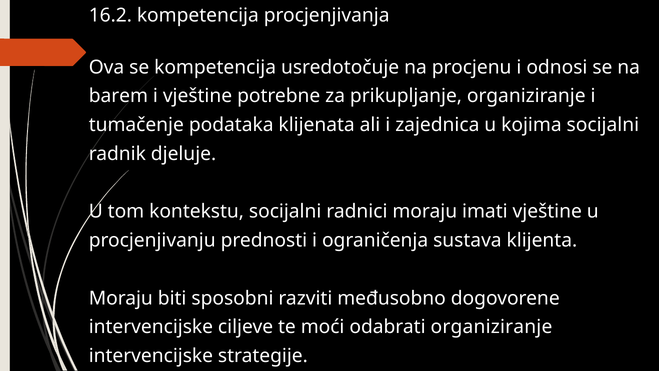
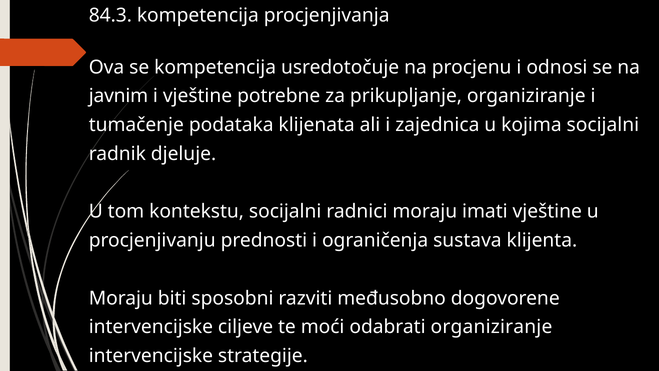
16.2: 16.2 -> 84.3
barem: barem -> javnim
